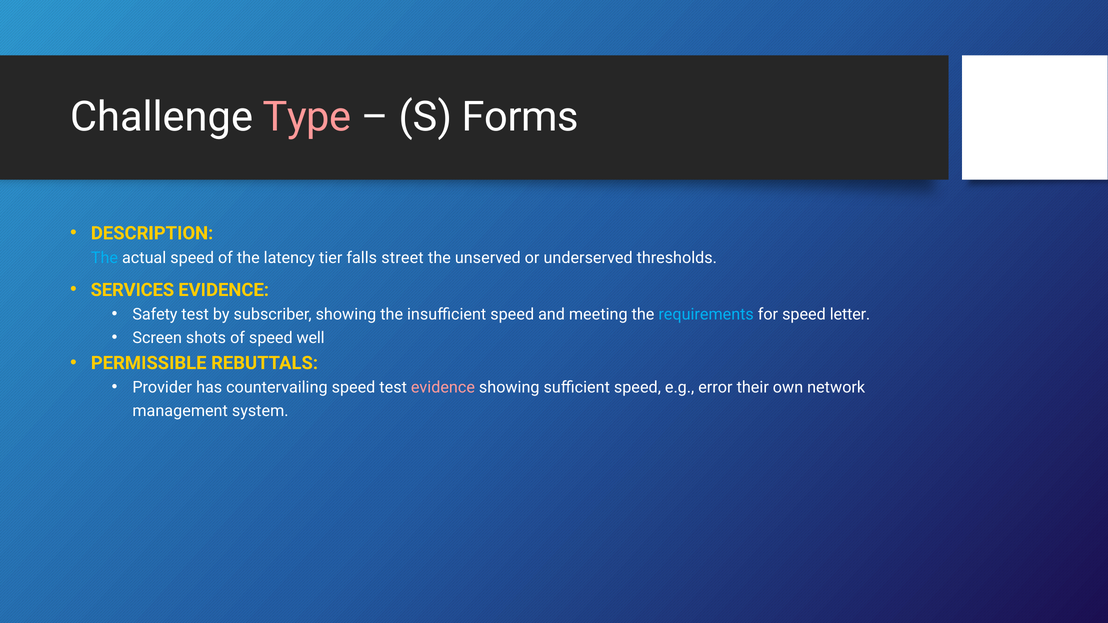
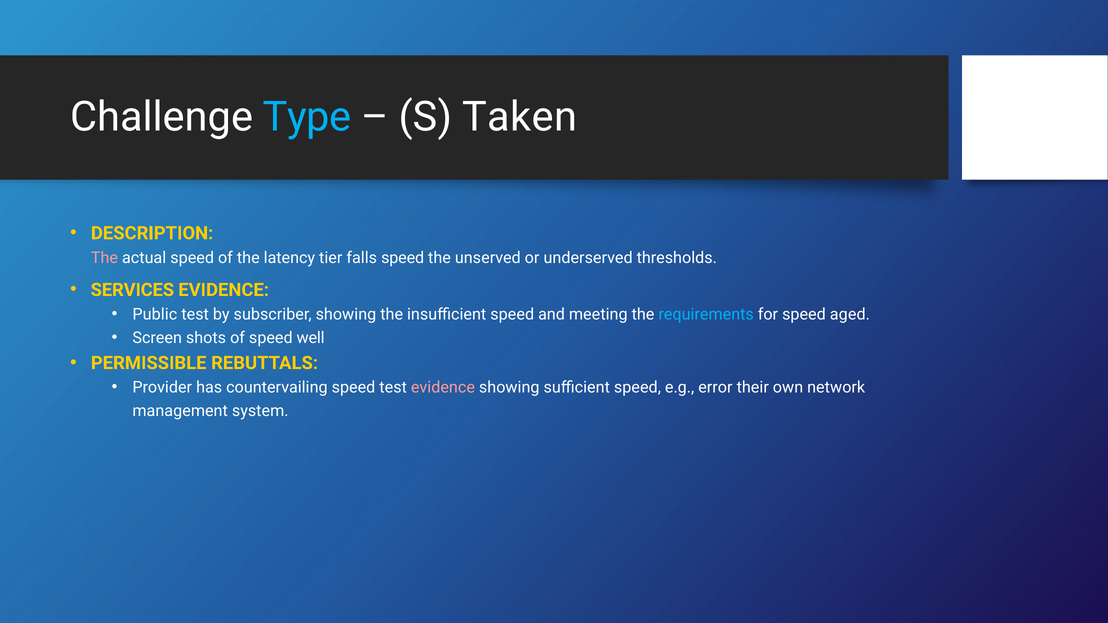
Type colour: pink -> light blue
Forms: Forms -> Taken
The at (104, 258) colour: light blue -> pink
falls street: street -> speed
Safety: Safety -> Public
letter: letter -> aged
